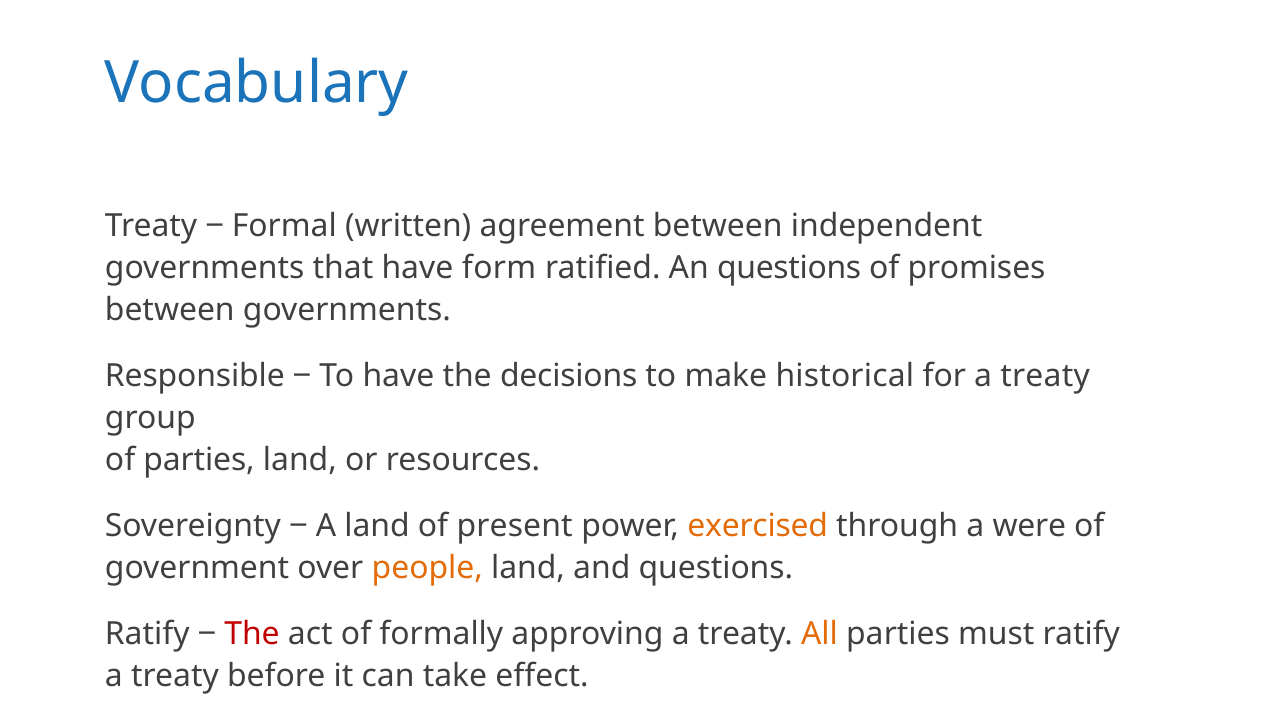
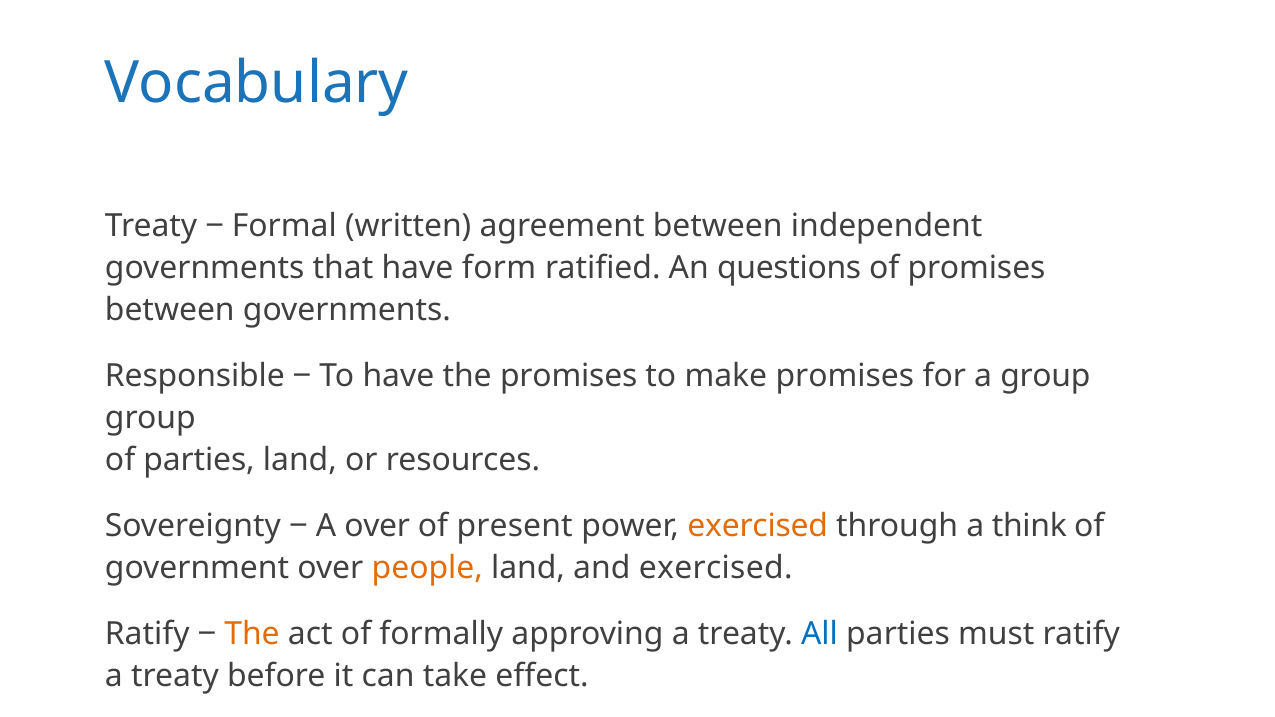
the decisions: decisions -> promises
make historical: historical -> promises
for a treaty: treaty -> group
A land: land -> over
were: were -> think
and questions: questions -> exercised
The at (252, 634) colour: red -> orange
All colour: orange -> blue
